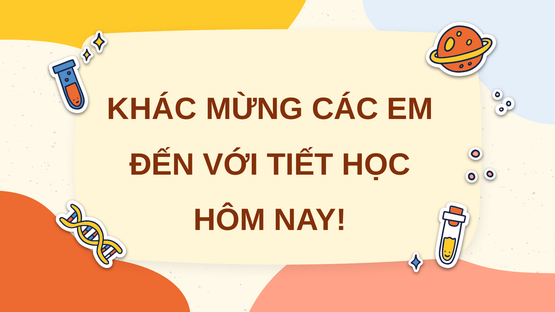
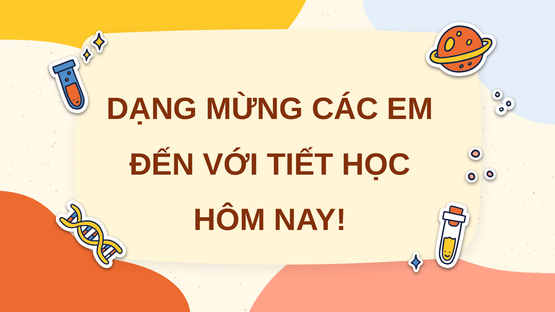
KHÁC: KHÁC -> DẠNG
